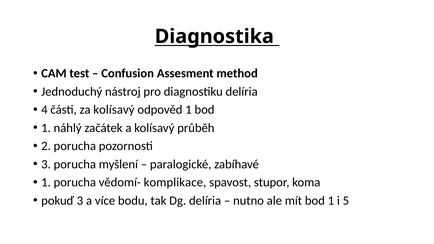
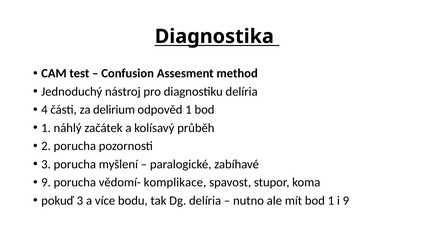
za kolísavý: kolísavý -> delirium
1 at (46, 183): 1 -> 9
i 5: 5 -> 9
